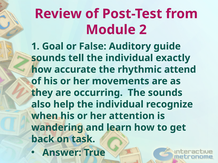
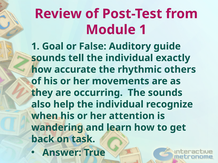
Module 2: 2 -> 1
attend: attend -> others
